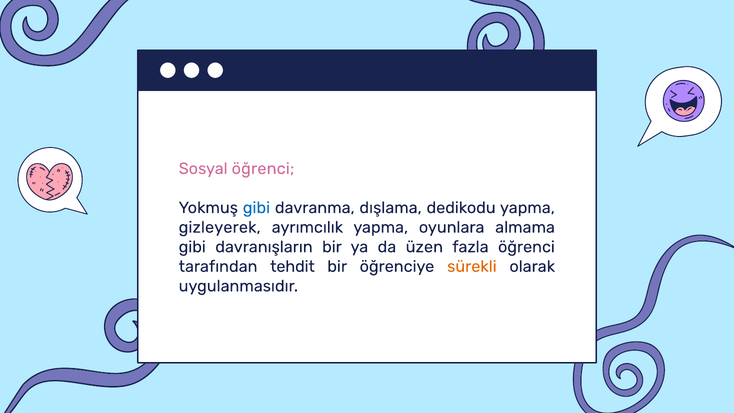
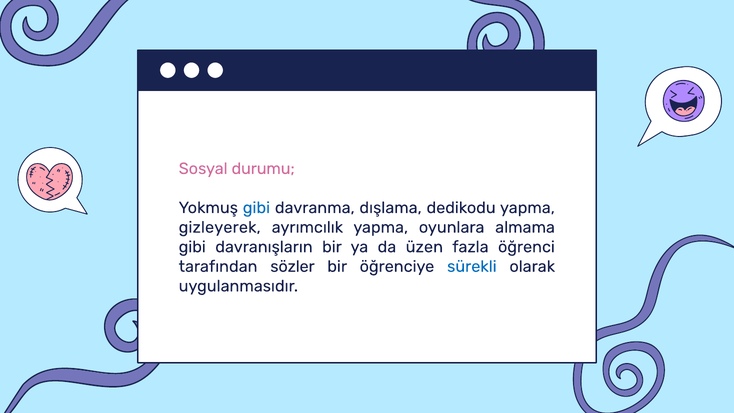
Sosyal öğrenci: öğrenci -> durumu
tehdit: tehdit -> sözler
sürekli colour: orange -> blue
